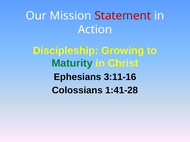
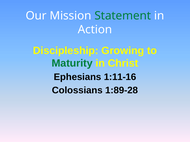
Statement colour: red -> green
3:11-16: 3:11-16 -> 1:11-16
1:41-28: 1:41-28 -> 1:89-28
